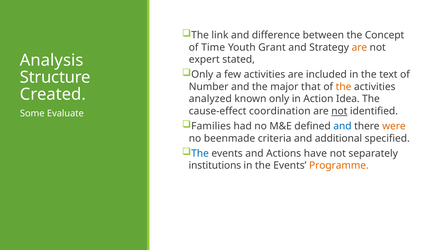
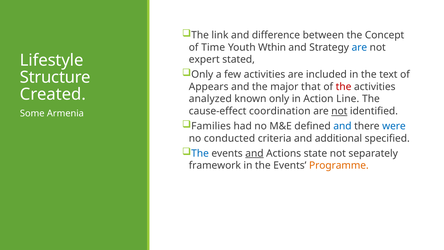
Grant: Grant -> Wthin
are at (359, 47) colour: orange -> blue
Analysis: Analysis -> Lifestyle
Number: Number -> Appears
the at (344, 87) colour: orange -> red
Idea: Idea -> Line
Evaluate: Evaluate -> Armenia
were colour: orange -> blue
beenmade: beenmade -> conducted
and at (254, 153) underline: none -> present
have: have -> state
institutions: institutions -> framework
